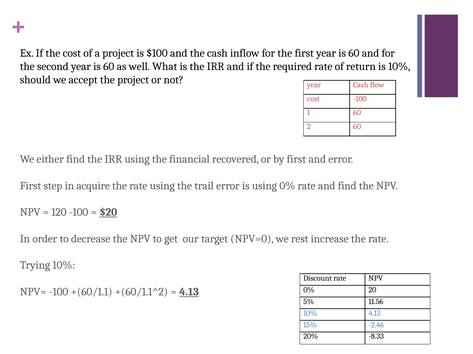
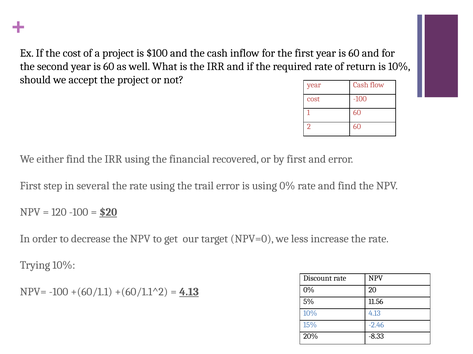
acquire: acquire -> several
rest: rest -> less
